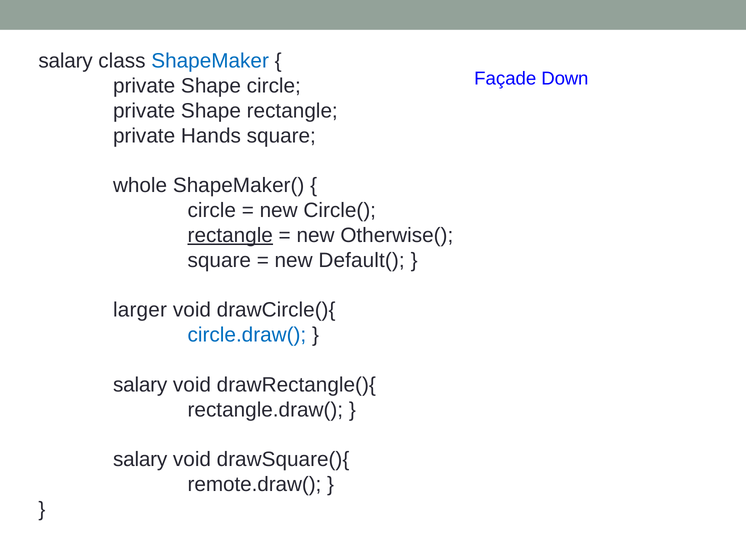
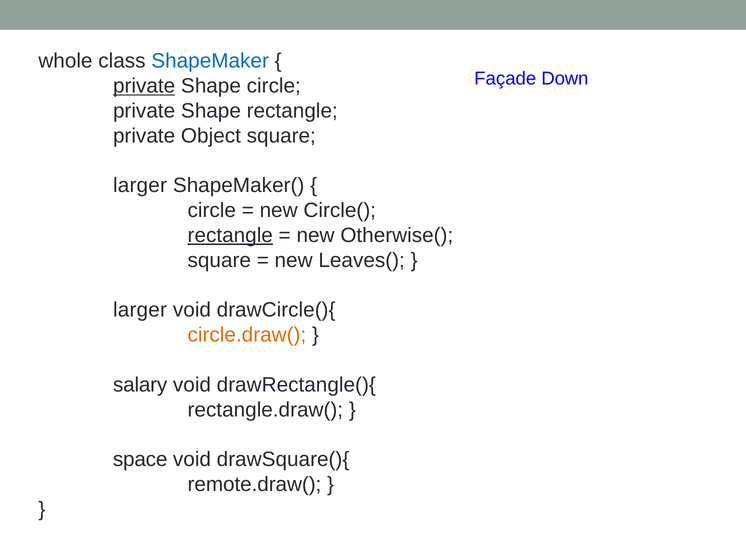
salary at (66, 61): salary -> whole
private at (144, 86) underline: none -> present
Hands: Hands -> Object
whole at (140, 185): whole -> larger
Default(: Default( -> Leaves(
circle.draw( colour: blue -> orange
salary at (140, 459): salary -> space
